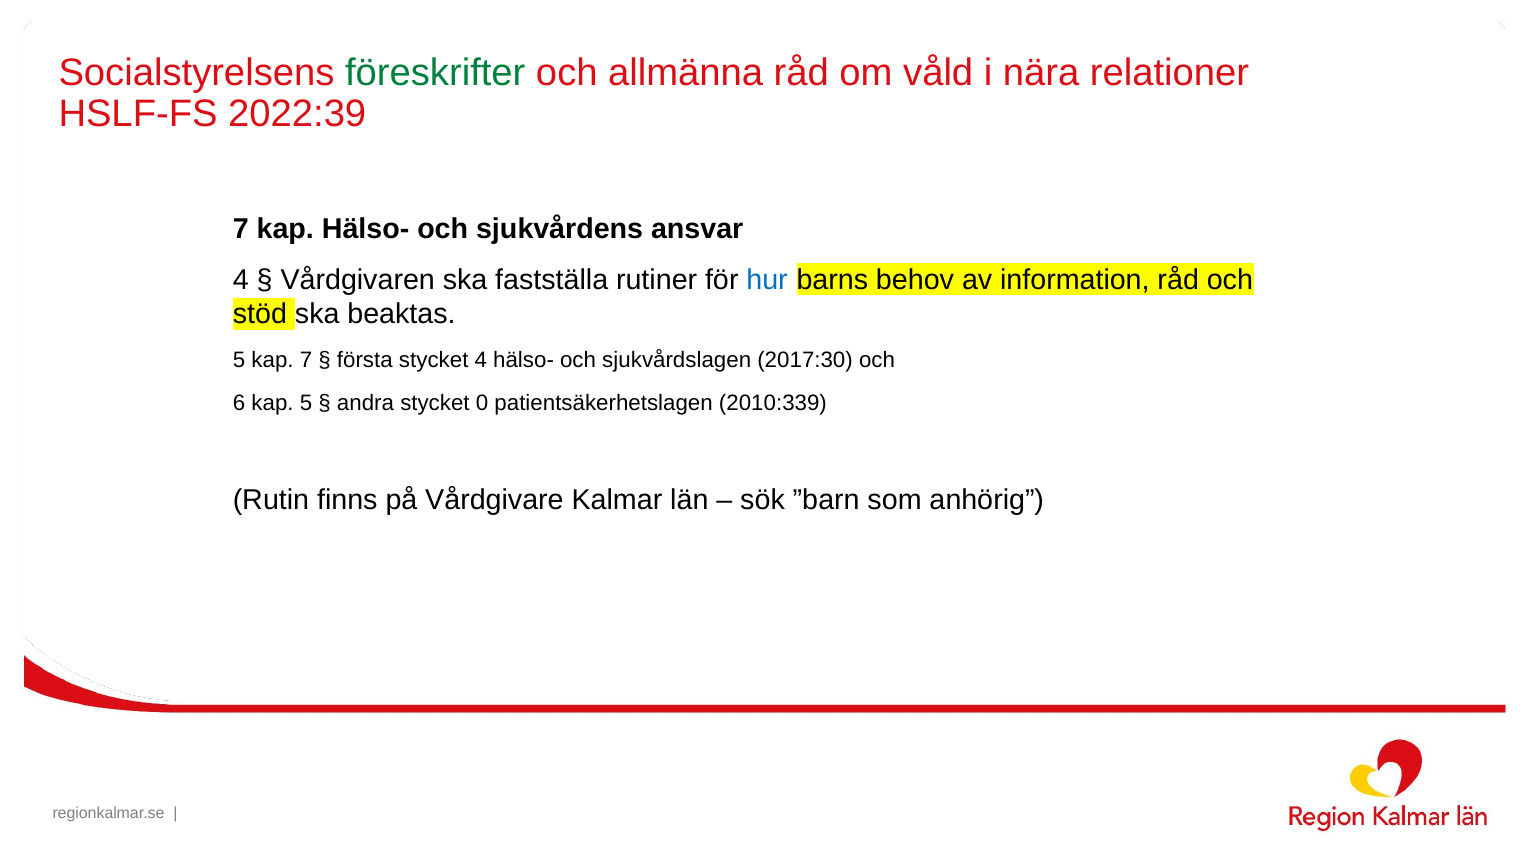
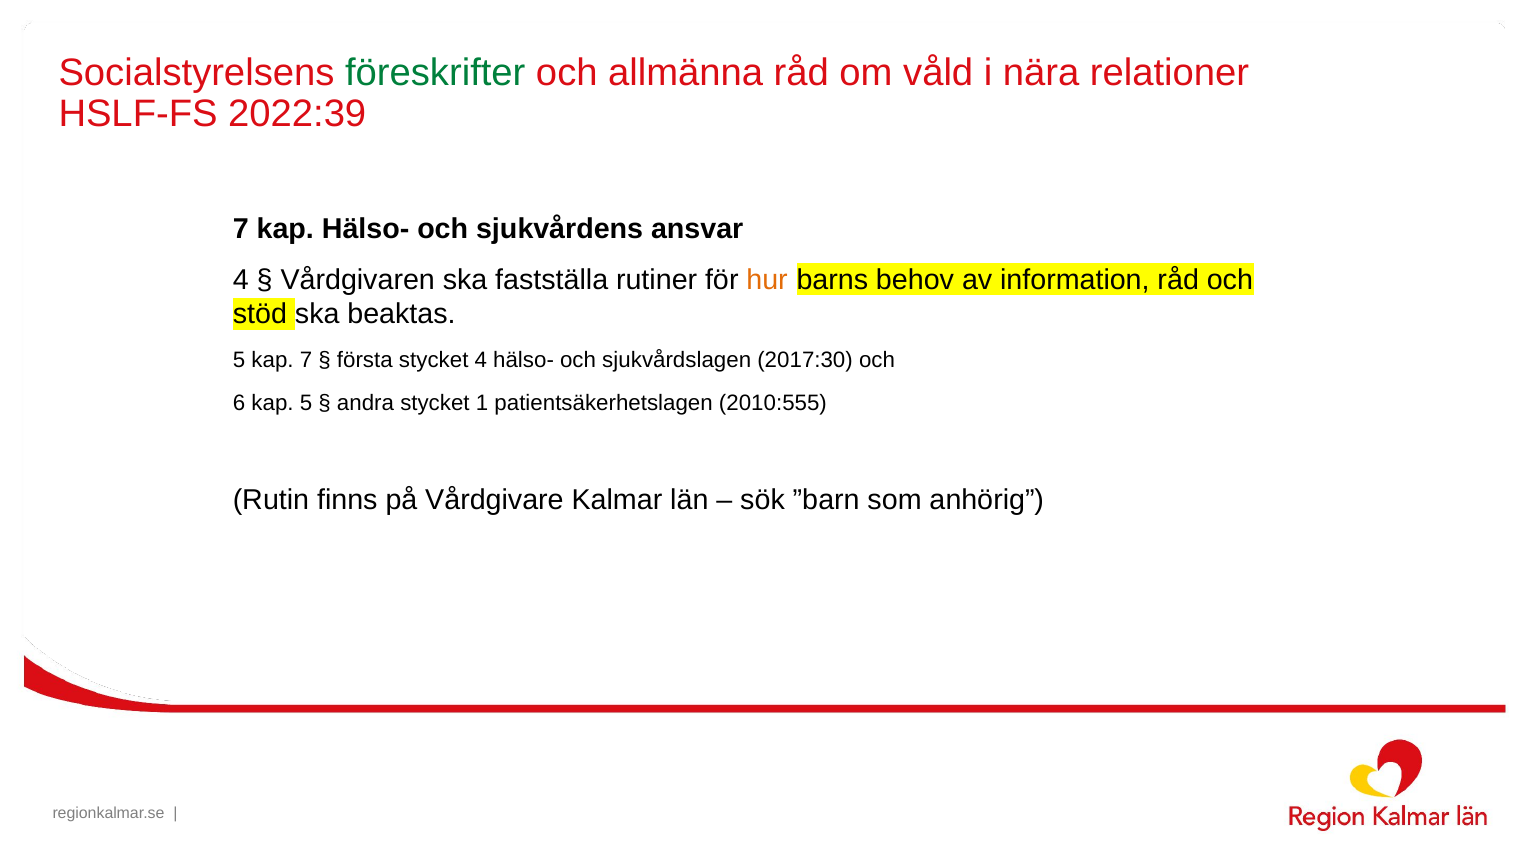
hur colour: blue -> orange
0: 0 -> 1
2010:339: 2010:339 -> 2010:555
